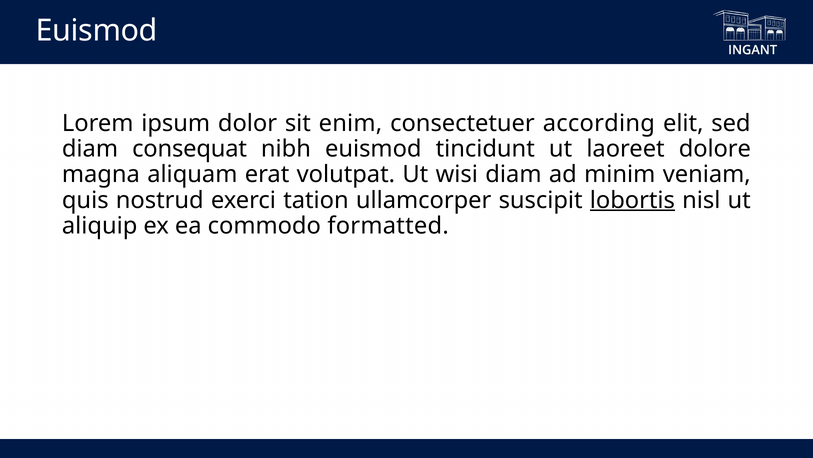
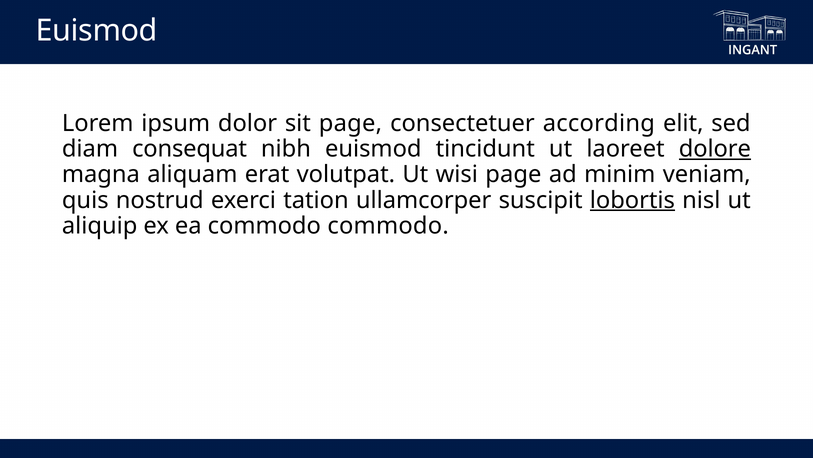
sit enim: enim -> page
dolore underline: none -> present
wisi diam: diam -> page
commodo formatted: formatted -> commodo
